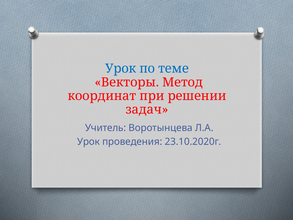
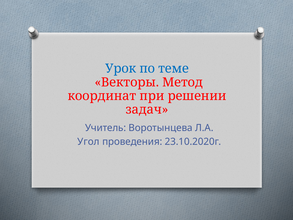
Урок at (89, 141): Урок -> Угол
